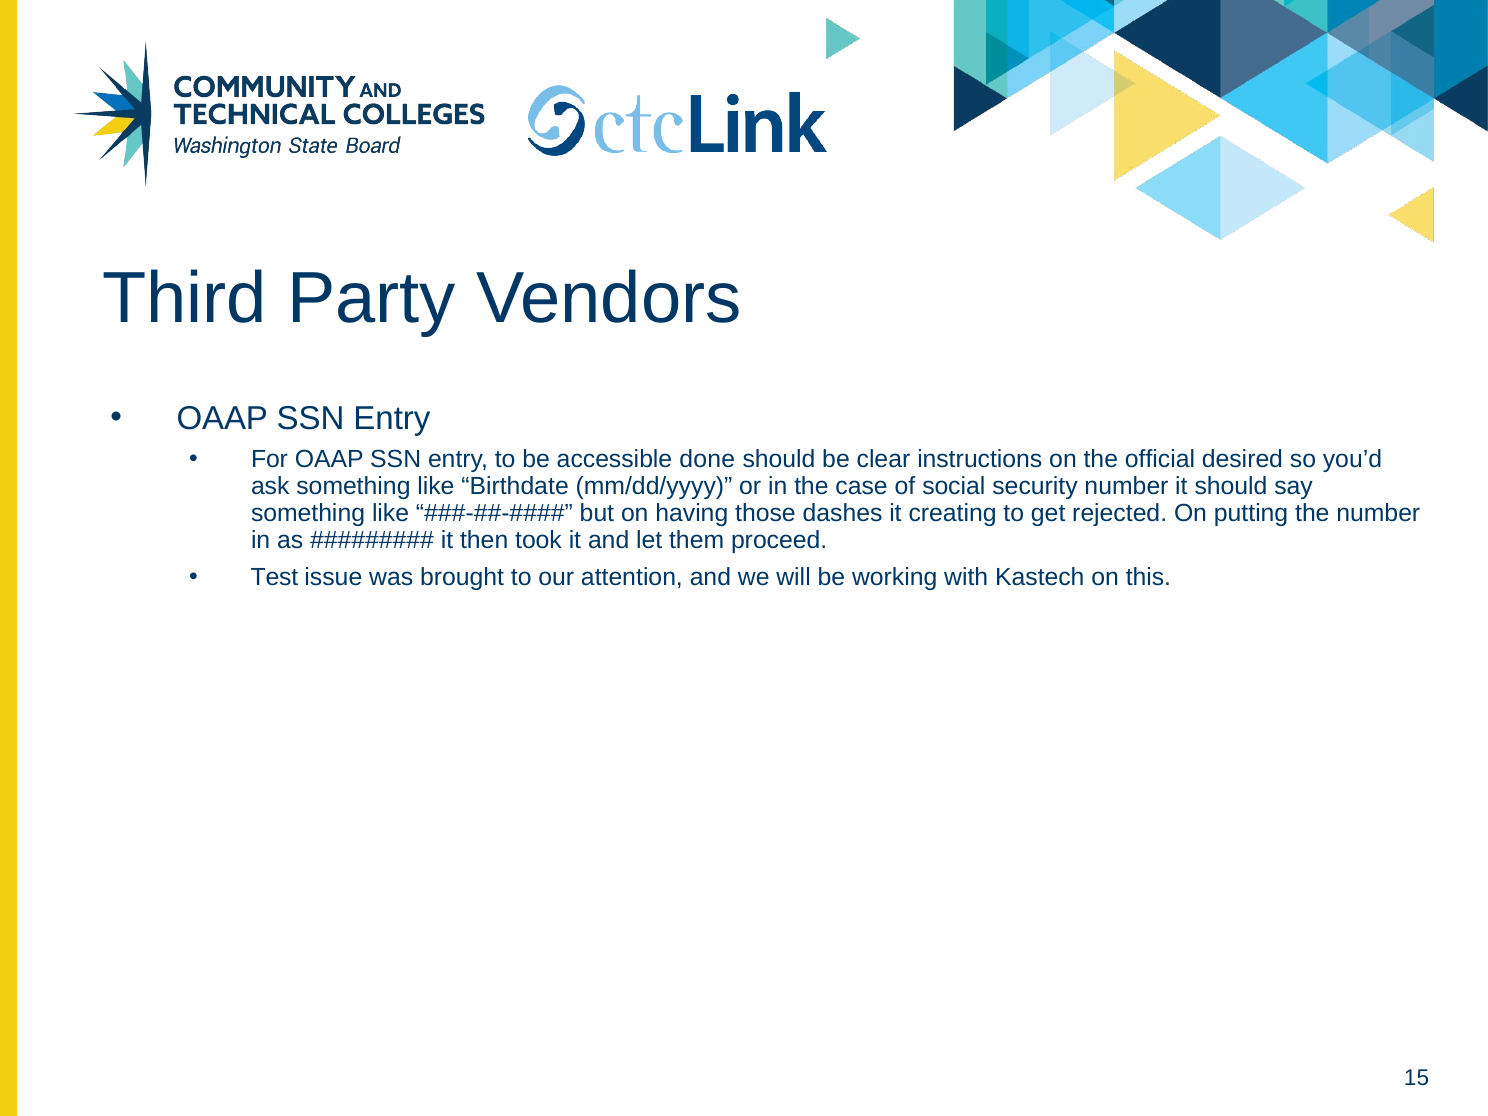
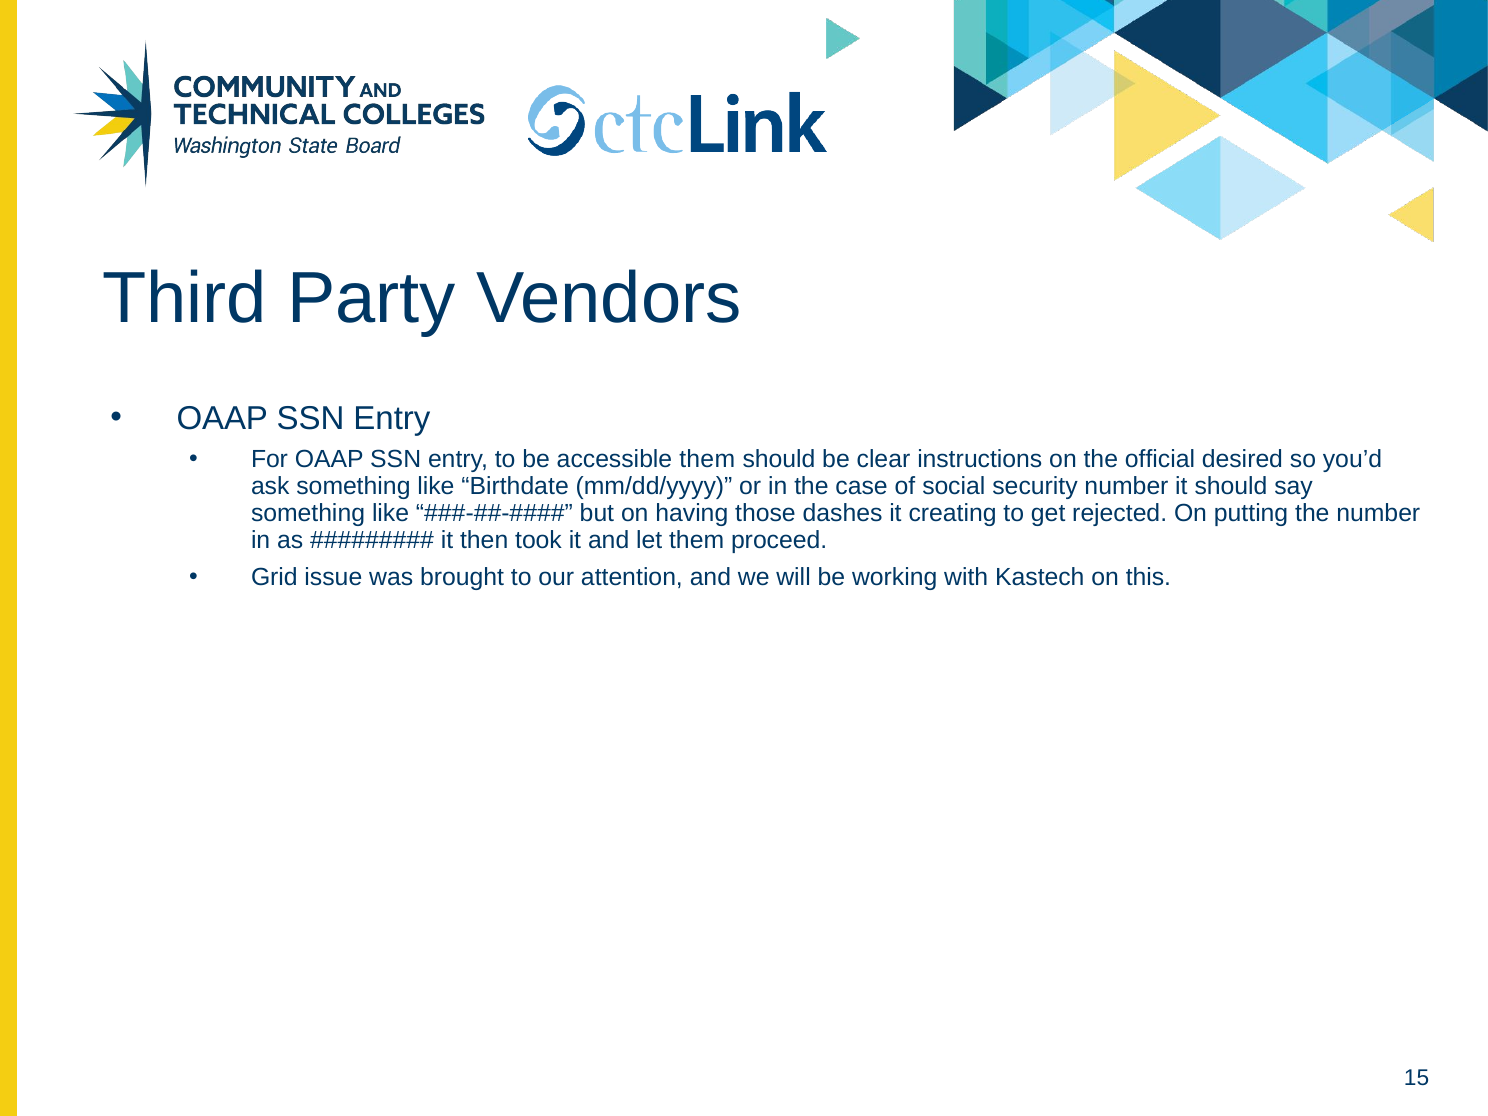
accessible done: done -> them
Test: Test -> Grid
